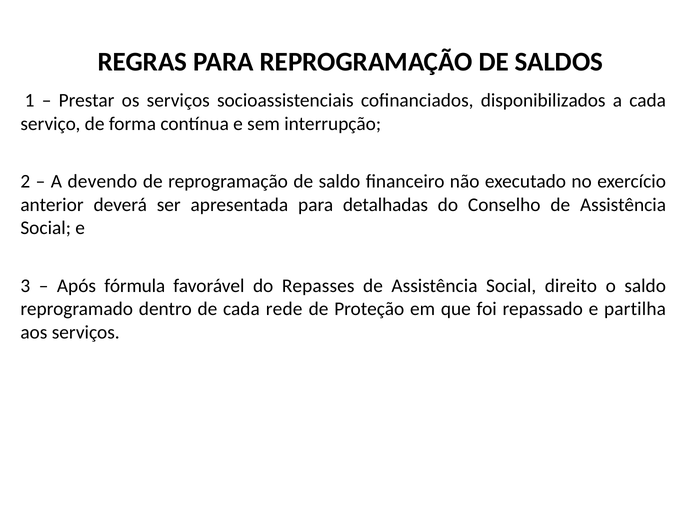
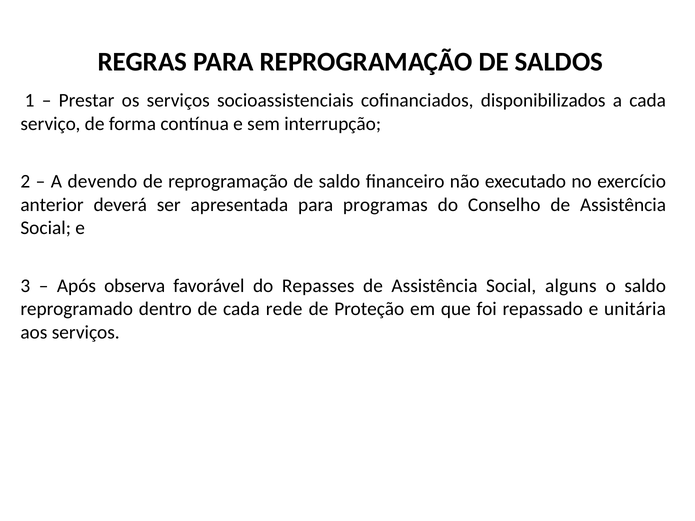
detalhadas: detalhadas -> programas
fórmula: fórmula -> observa
direito: direito -> alguns
partilha: partilha -> unitária
